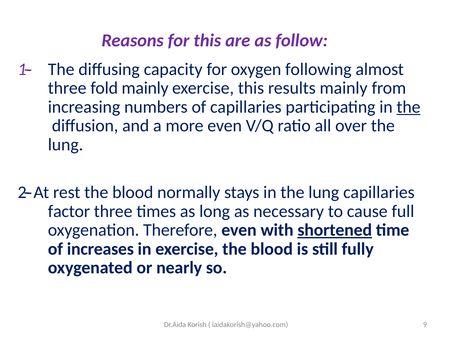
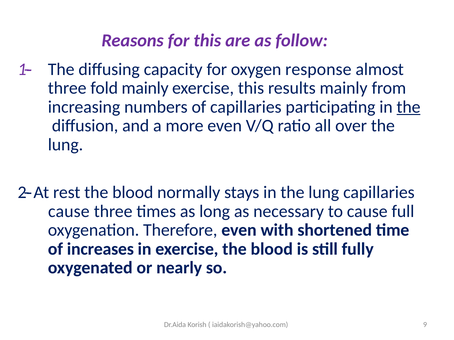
following: following -> response
factor at (69, 212): factor -> cause
shortened underline: present -> none
